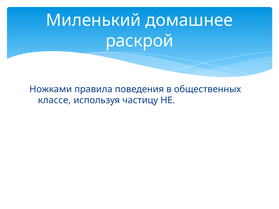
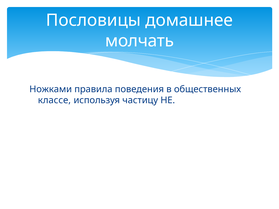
Миленький: Миленький -> Пословицы
раскрой: раскрой -> молчать
